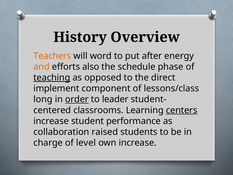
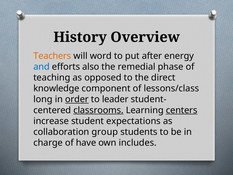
and colour: orange -> blue
schedule: schedule -> remedial
teaching underline: present -> none
implement: implement -> knowledge
classrooms underline: none -> present
performance: performance -> expectations
raised: raised -> group
level: level -> have
own increase: increase -> includes
